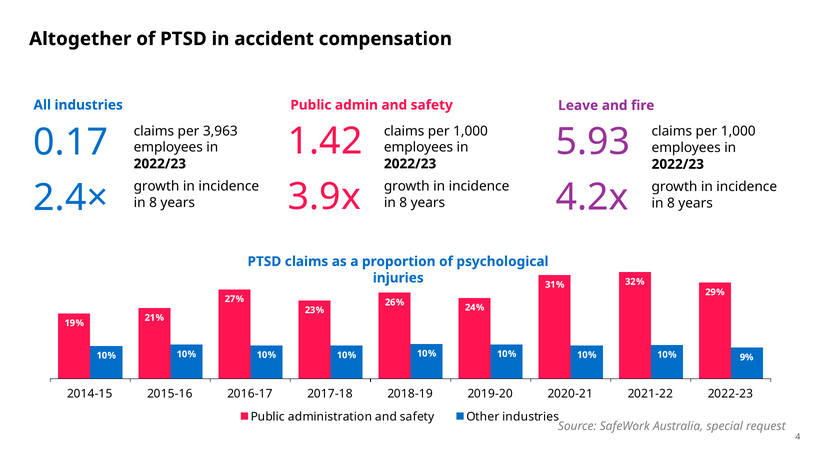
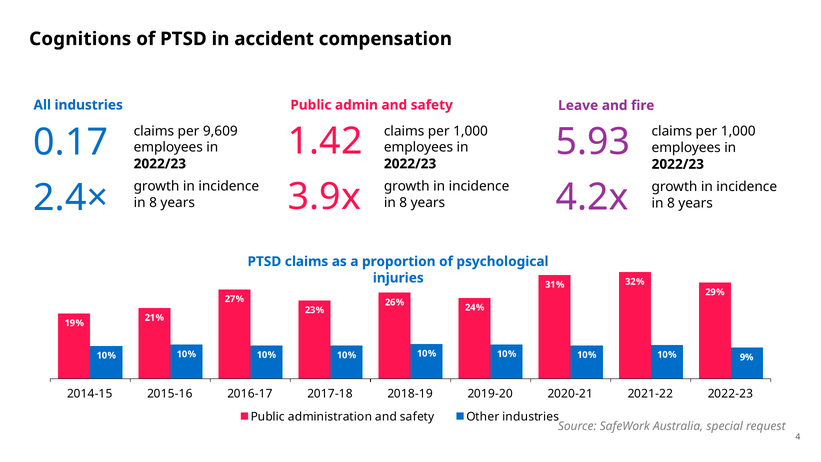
Altogether: Altogether -> Cognitions
3,963: 3,963 -> 9,609
